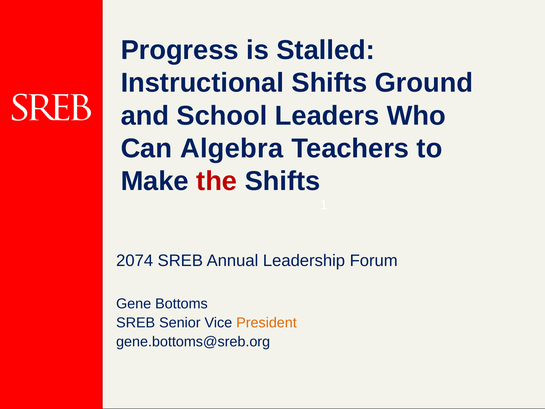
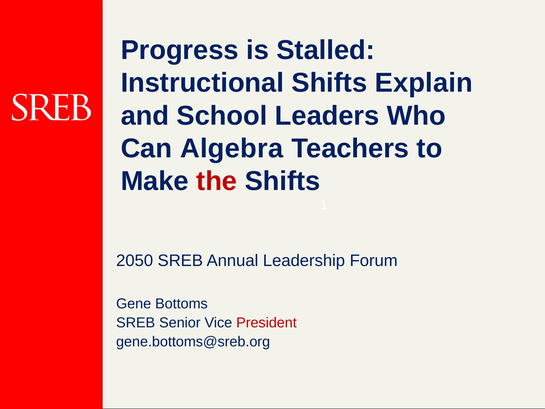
Ground: Ground -> Explain
2074: 2074 -> 2050
President colour: orange -> red
